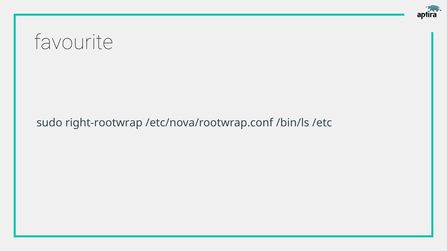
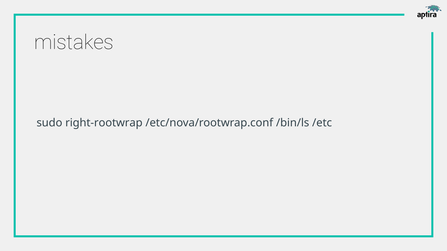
favourite: favourite -> mistakes
